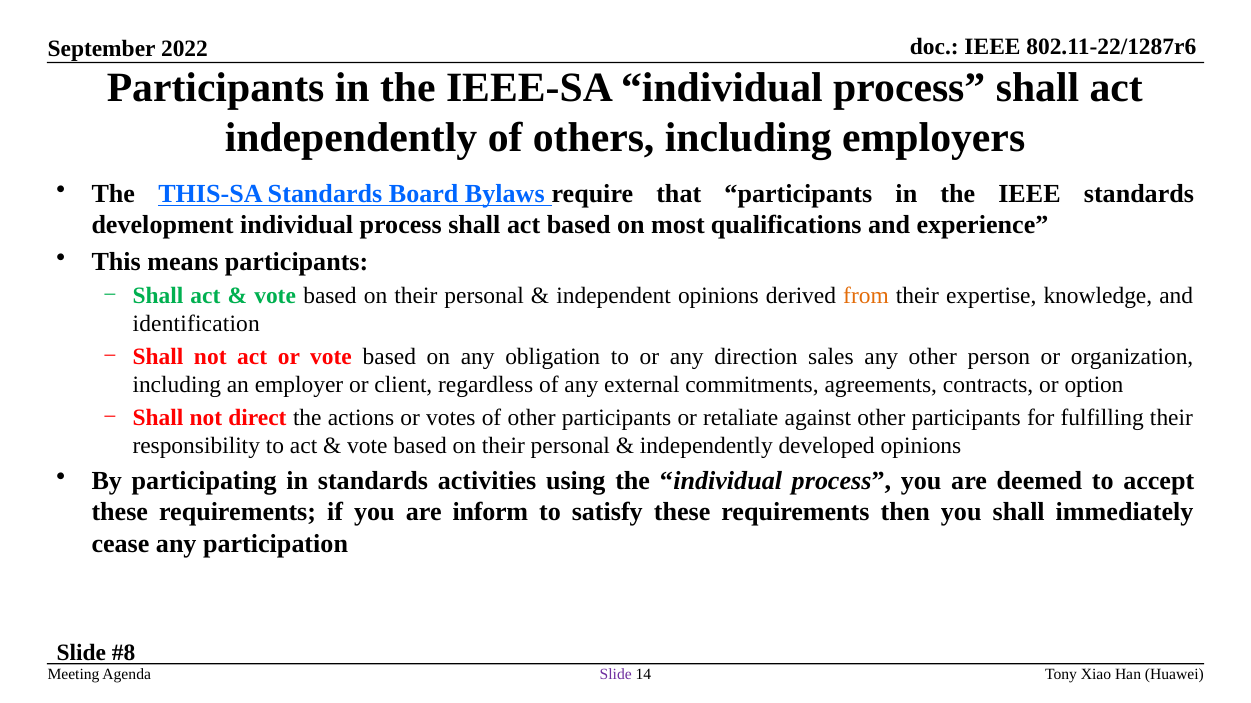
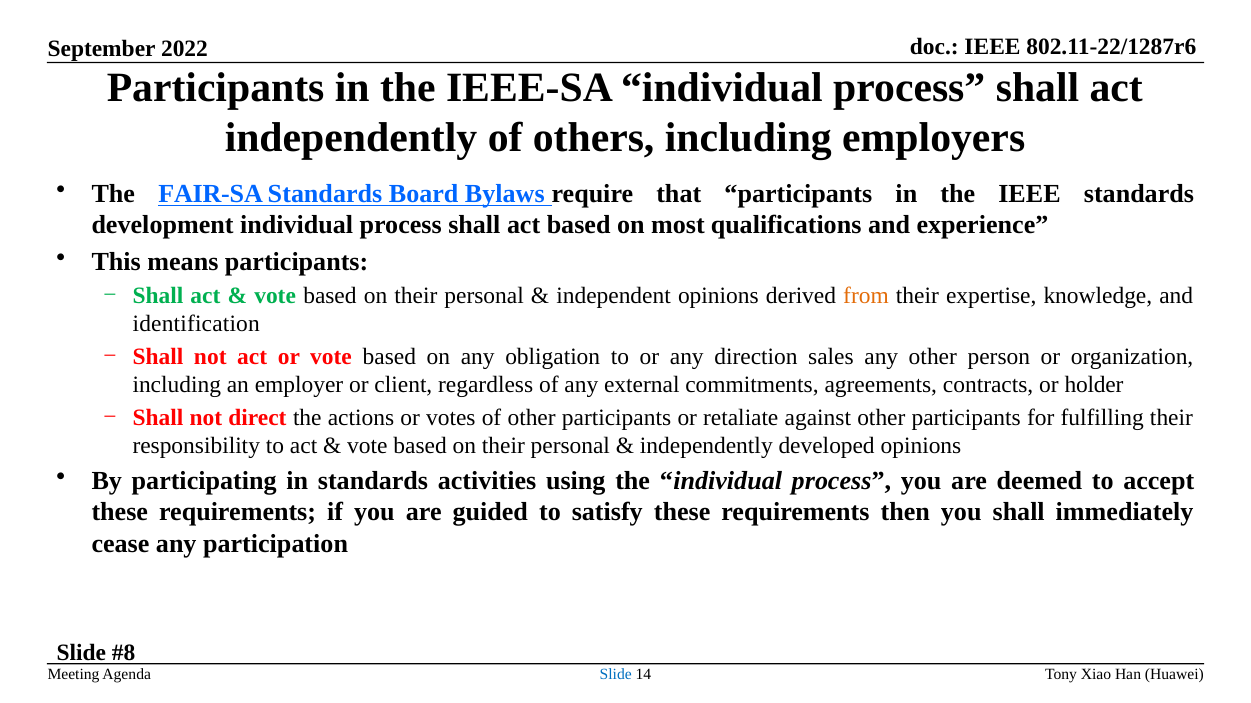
THIS-SA: THIS-SA -> FAIR-SA
option: option -> holder
inform: inform -> guided
Slide at (616, 675) colour: purple -> blue
